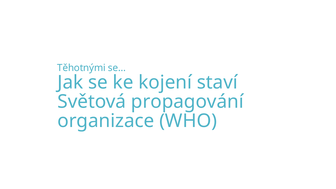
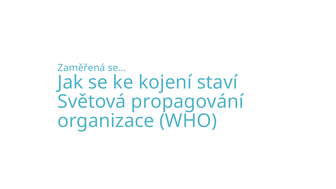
Těhotnými: Těhotnými -> Zaměřená
